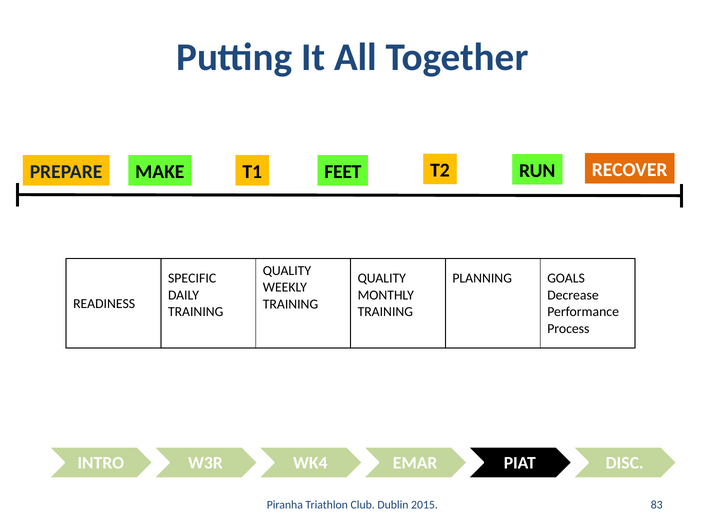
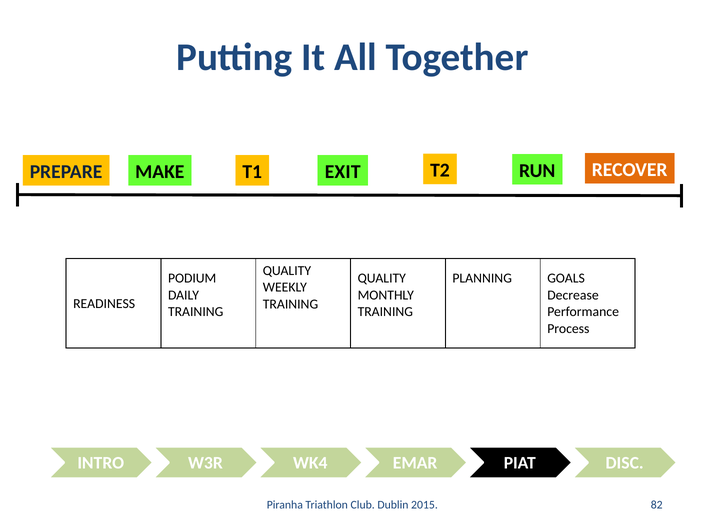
FEET: FEET -> EXIT
SPECIFIC: SPECIFIC -> PODIUM
83: 83 -> 82
